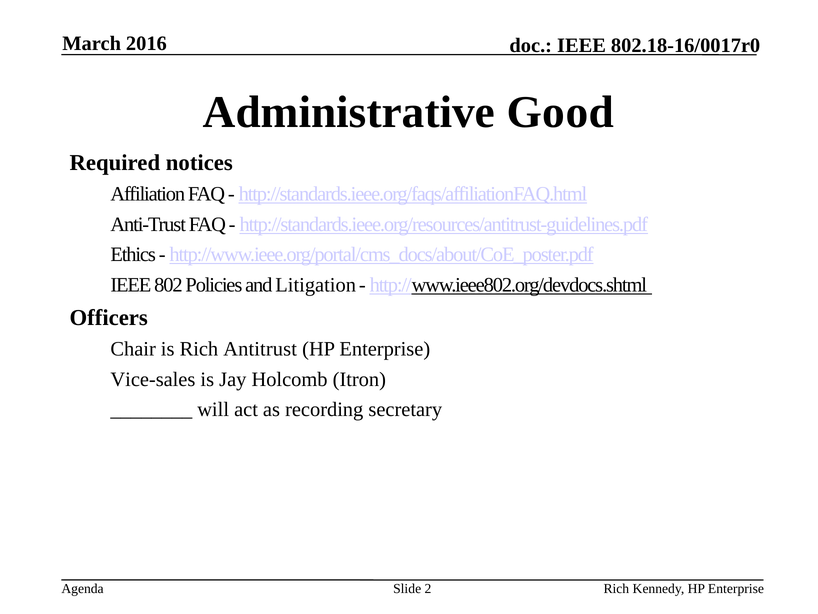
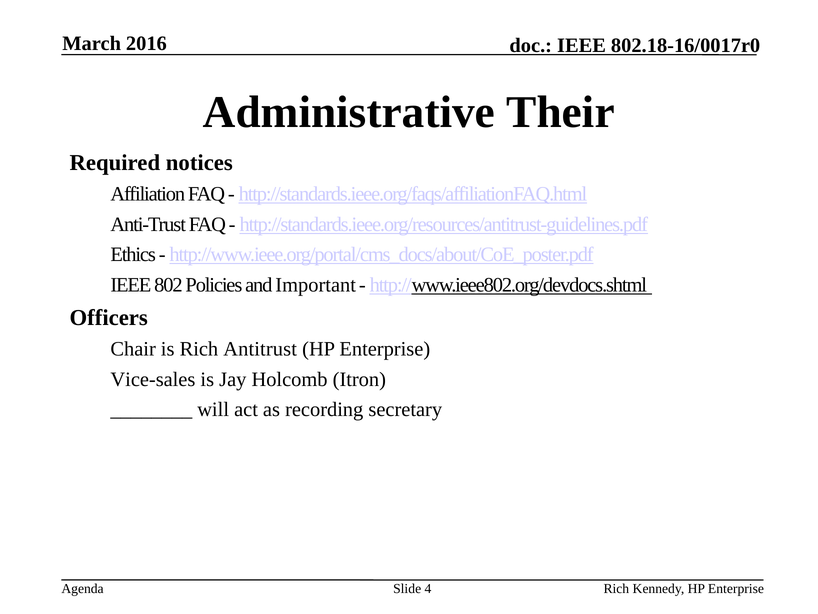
Good: Good -> Their
Litigation: Litigation -> Important
2: 2 -> 4
